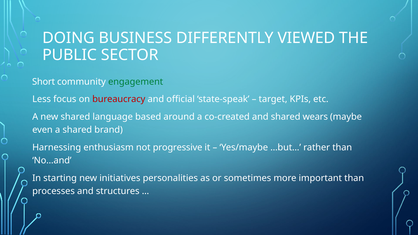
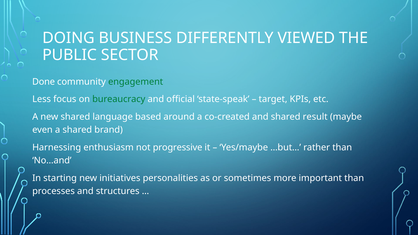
Short: Short -> Done
bureaucracy colour: red -> green
wears: wears -> result
